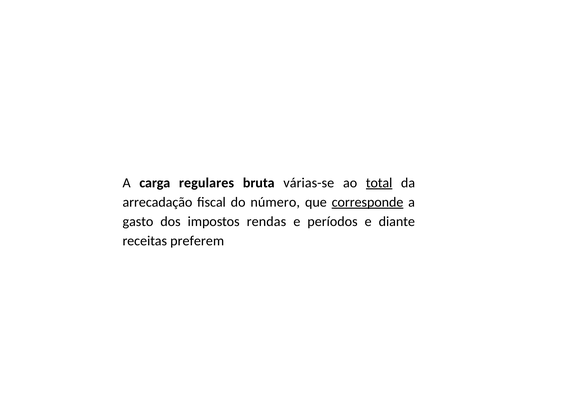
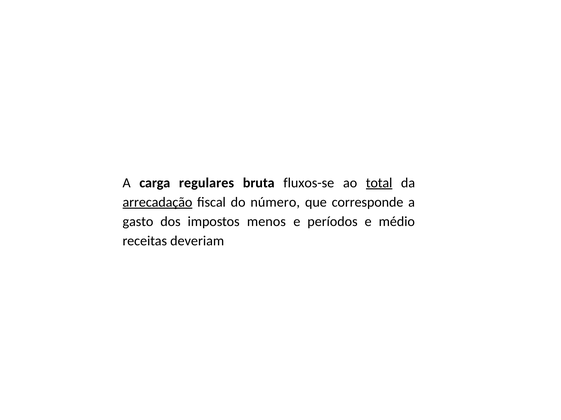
várias-se: várias-se -> fluxos-se
arrecadação underline: none -> present
corresponde underline: present -> none
rendas: rendas -> menos
diante: diante -> médio
preferem: preferem -> deveriam
